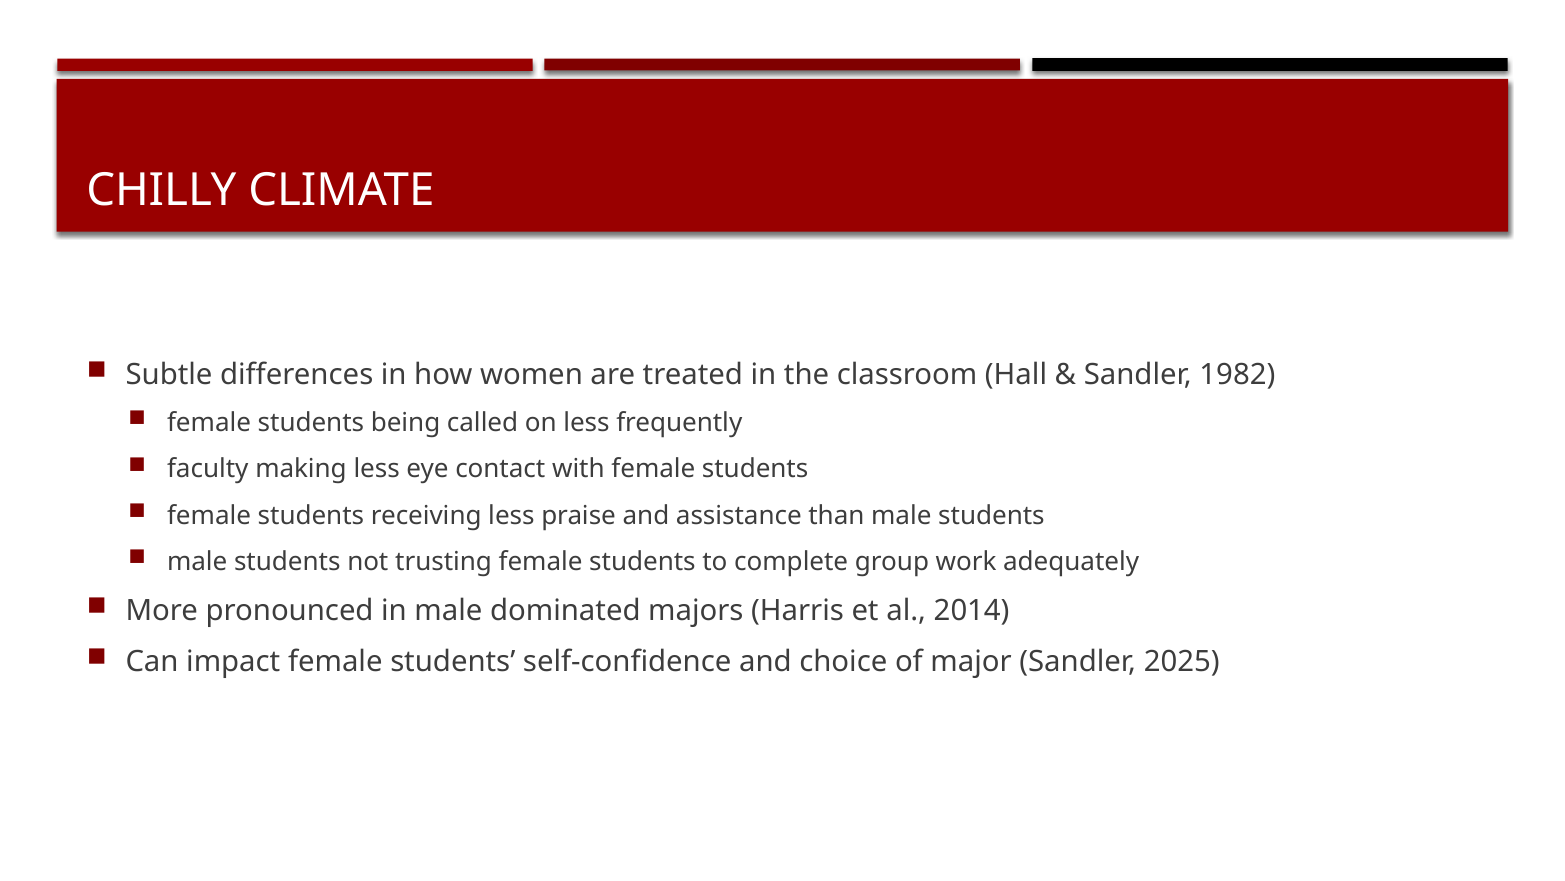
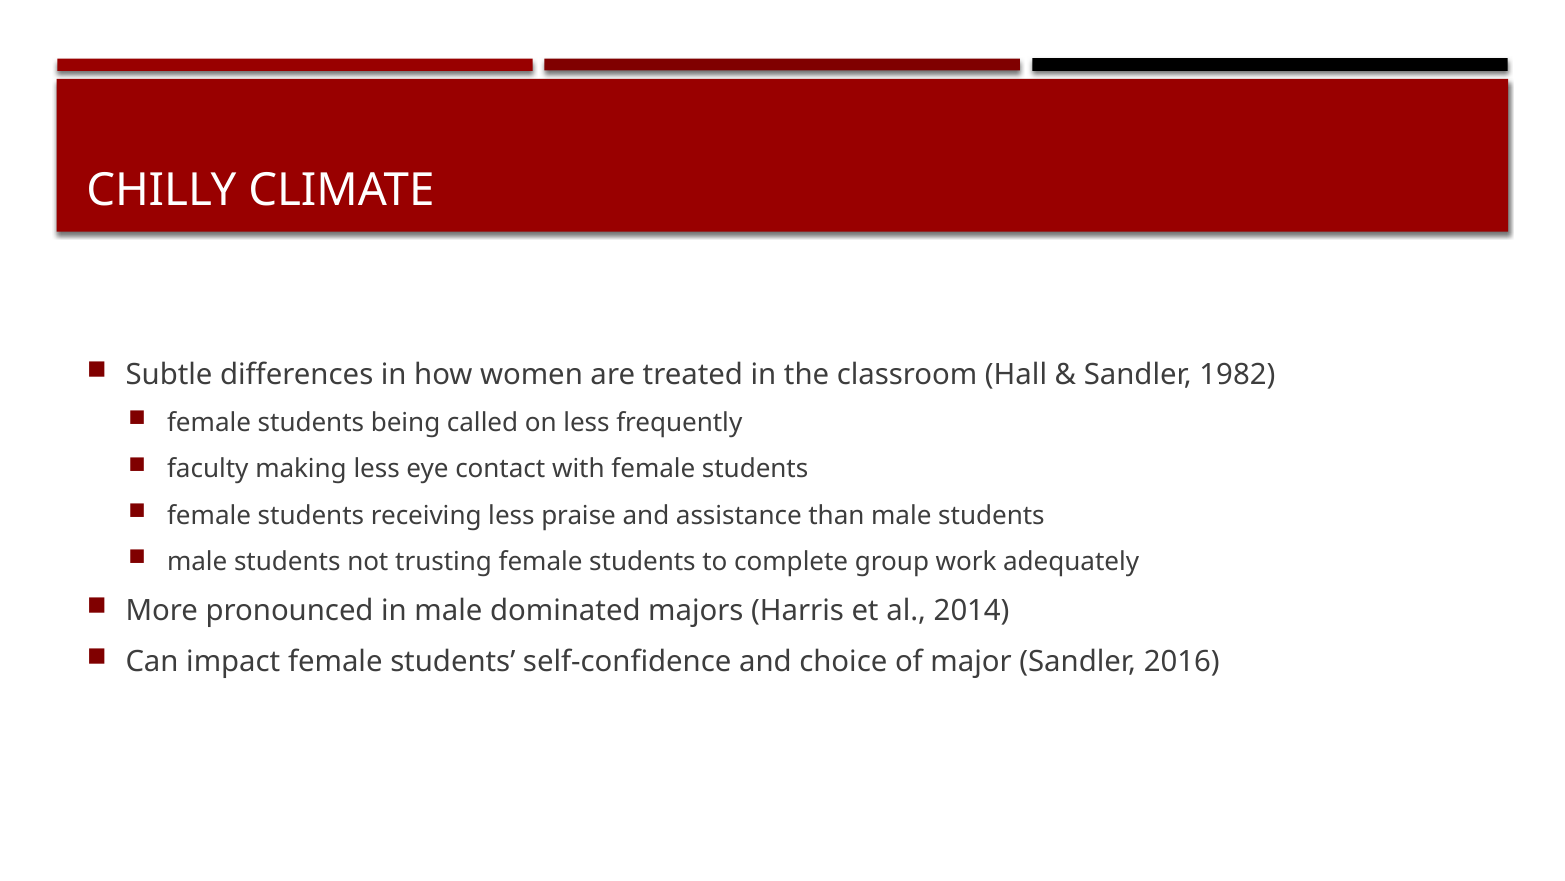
2025: 2025 -> 2016
